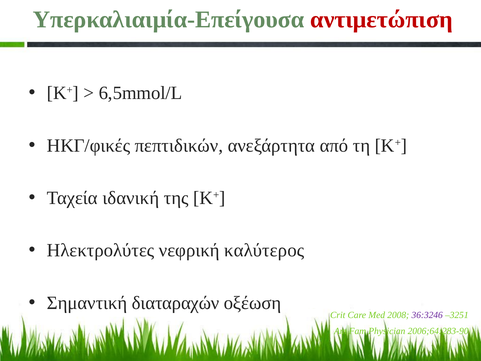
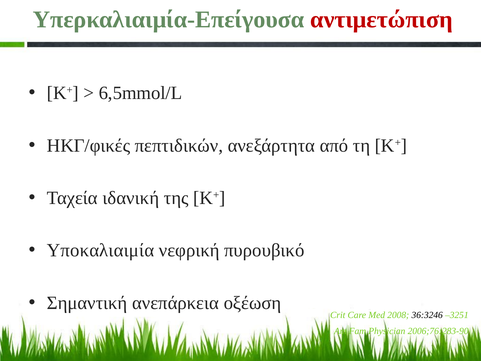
Ηλεκτρολύτες: Ηλεκτρολύτες -> Υποκαλιαιμία
καλύτερος: καλύτερος -> πυρουβικό
διαταραχών: διαταραχών -> ανεπάρκεια
36:3246 colour: purple -> black
2006;64:283-90: 2006;64:283-90 -> 2006;76:283-90
